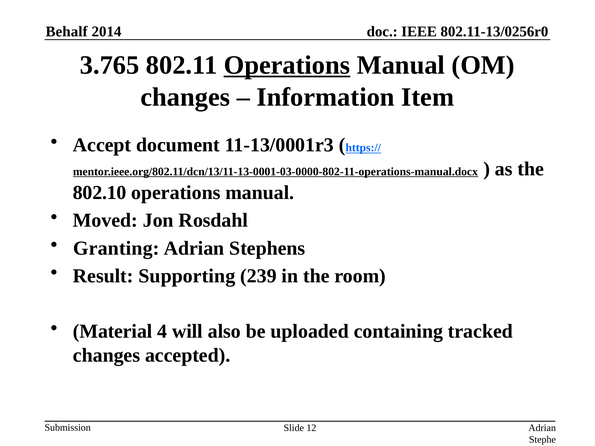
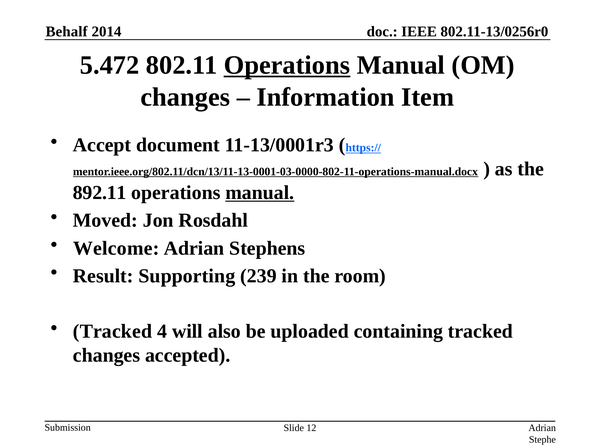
3.765: 3.765 -> 5.472
802.10: 802.10 -> 892.11
manual at (260, 193) underline: none -> present
Granting: Granting -> Welcome
Material at (113, 332): Material -> Tracked
